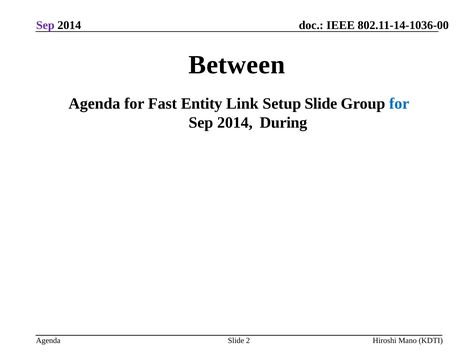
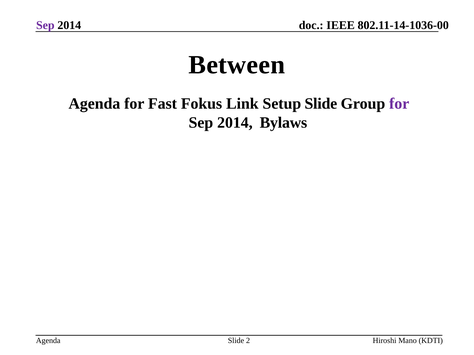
Entity: Entity -> Fokus
for at (399, 104) colour: blue -> purple
During: During -> Bylaws
